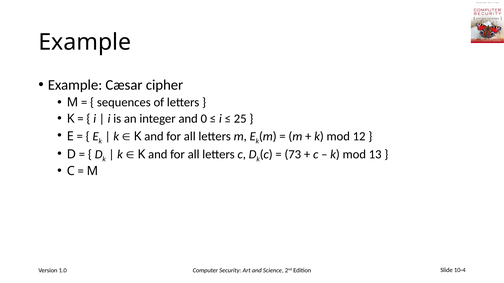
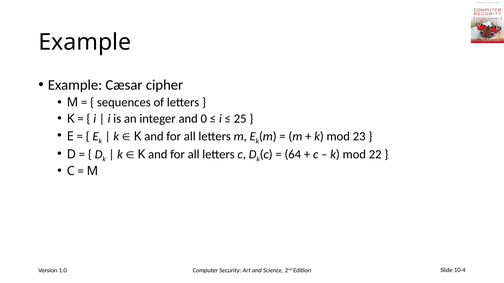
12: 12 -> 23
73: 73 -> 64
13: 13 -> 22
